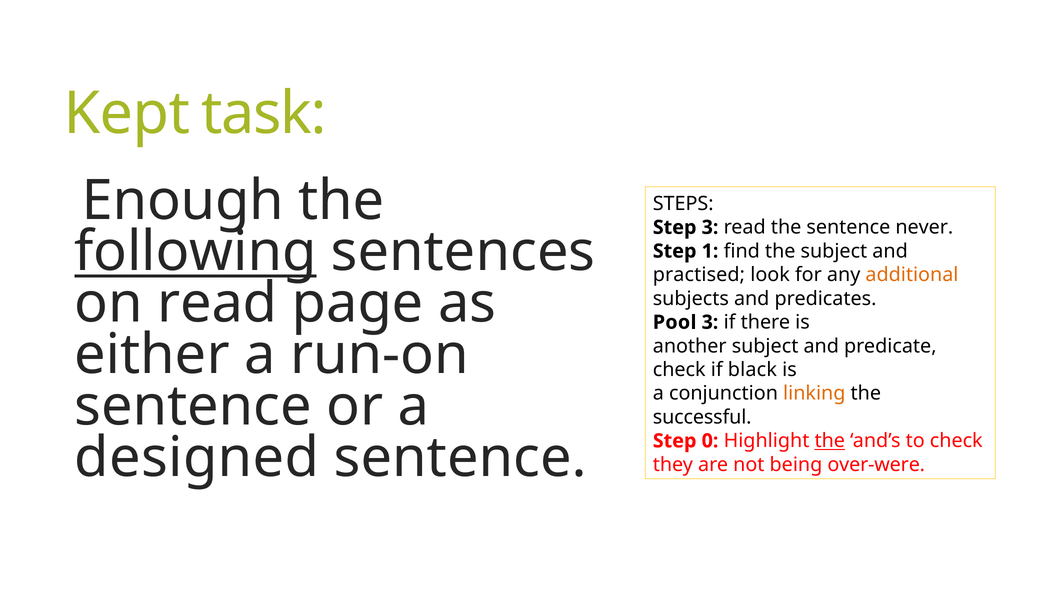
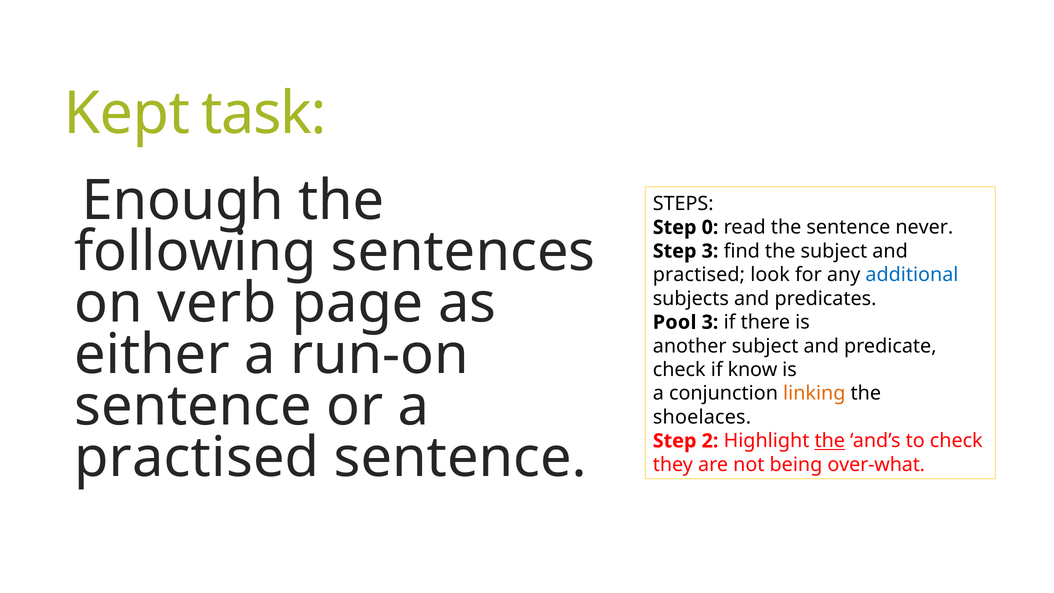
Step 3: 3 -> 0
following underline: present -> none
Step 1: 1 -> 3
additional colour: orange -> blue
on read: read -> verb
black: black -> know
successful: successful -> shoelaces
0: 0 -> 2
designed at (197, 458): designed -> practised
over-were: over-were -> over-what
